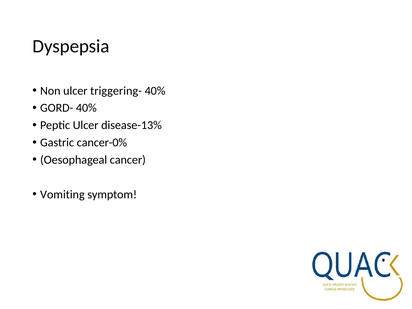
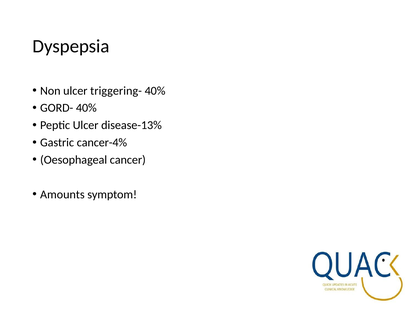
cancer-0%: cancer-0% -> cancer-4%
Vomiting: Vomiting -> Amounts
